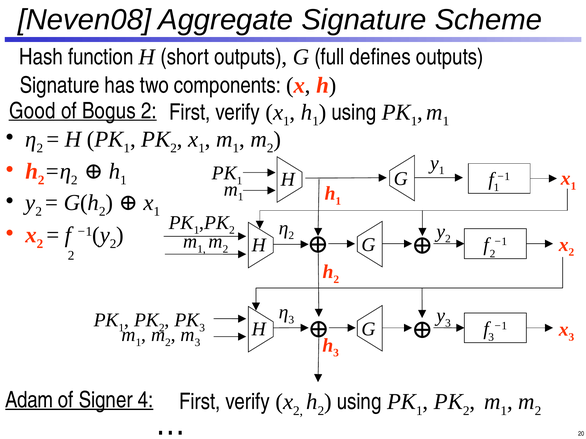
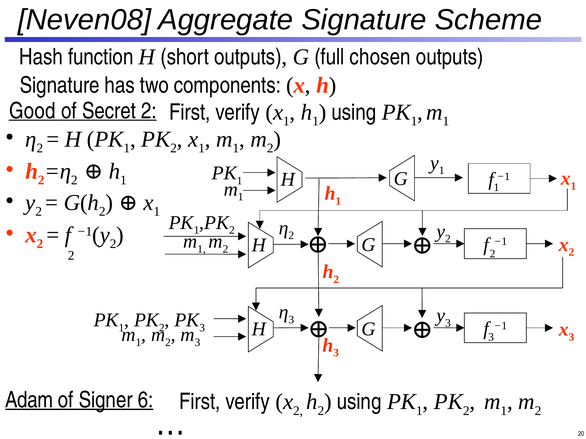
defines: defines -> chosen
Bogus: Bogus -> Secret
4: 4 -> 6
